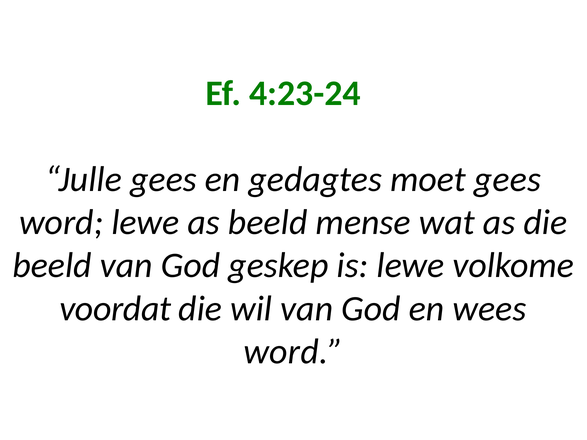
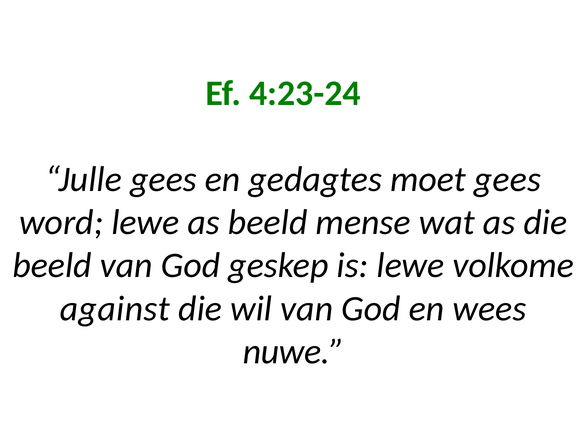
voordat: voordat -> against
word at (293, 352): word -> nuwe
